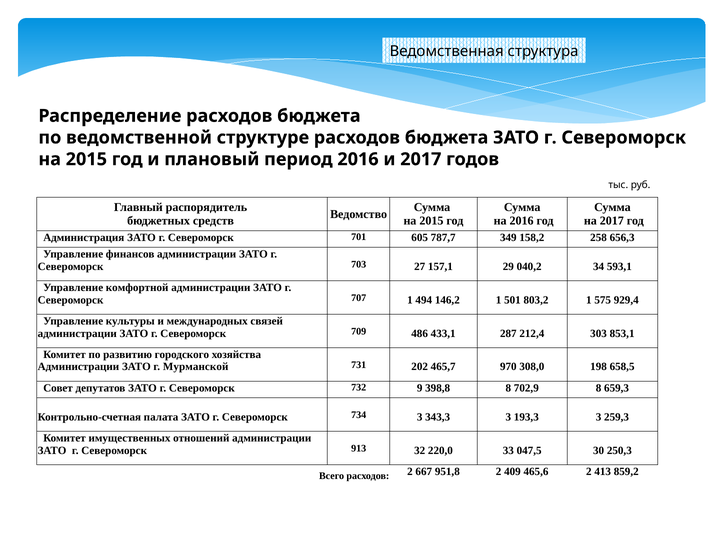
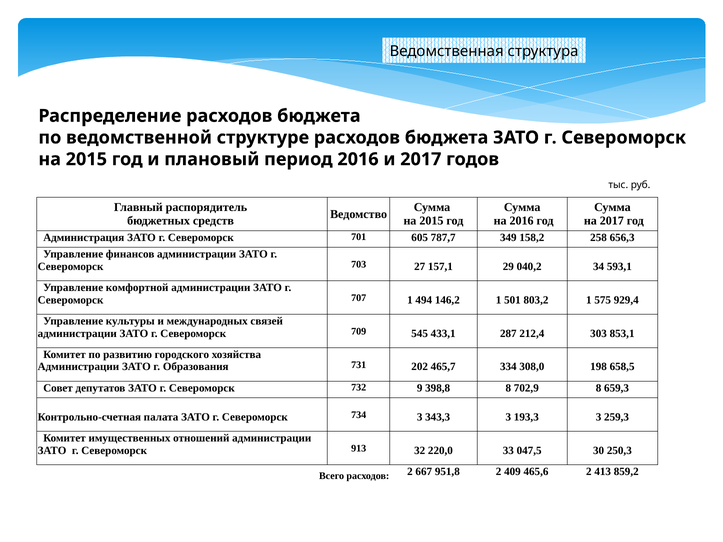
486: 486 -> 545
Мурманской: Мурманской -> Образования
970: 970 -> 334
